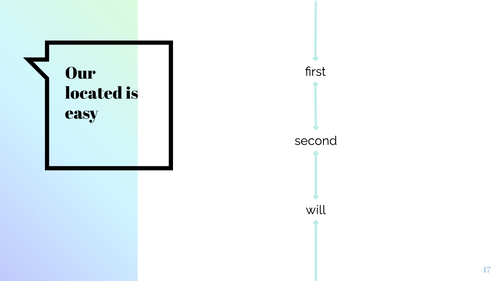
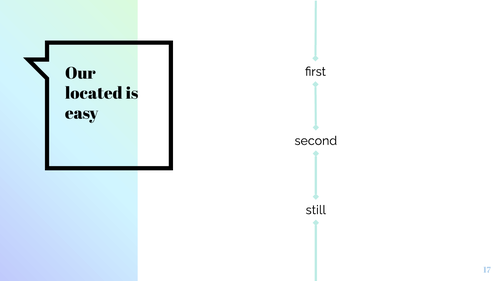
will: will -> still
